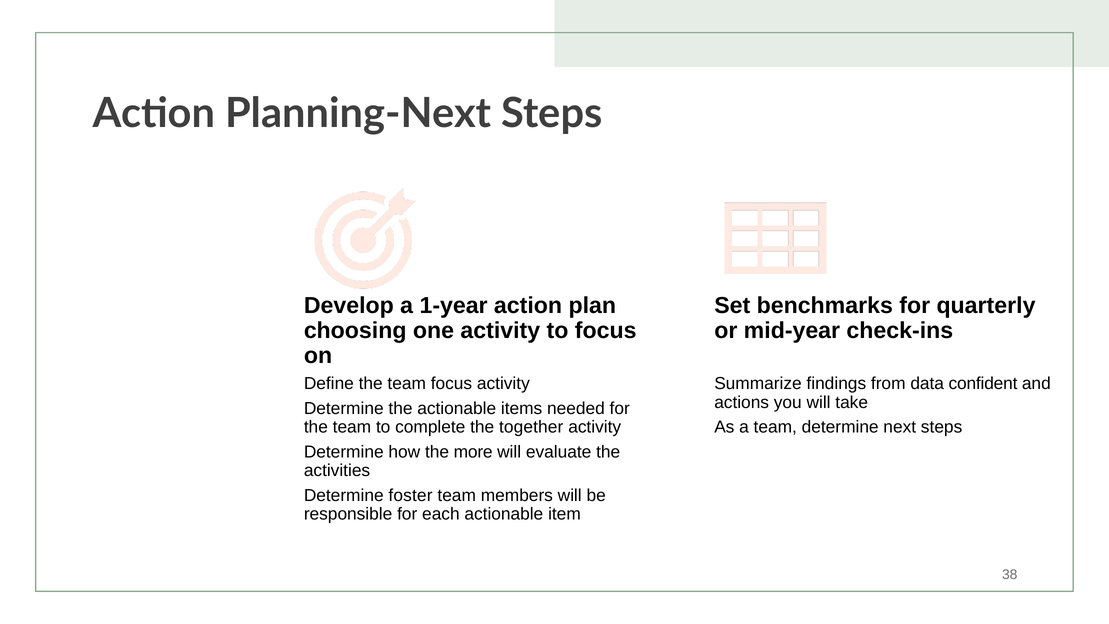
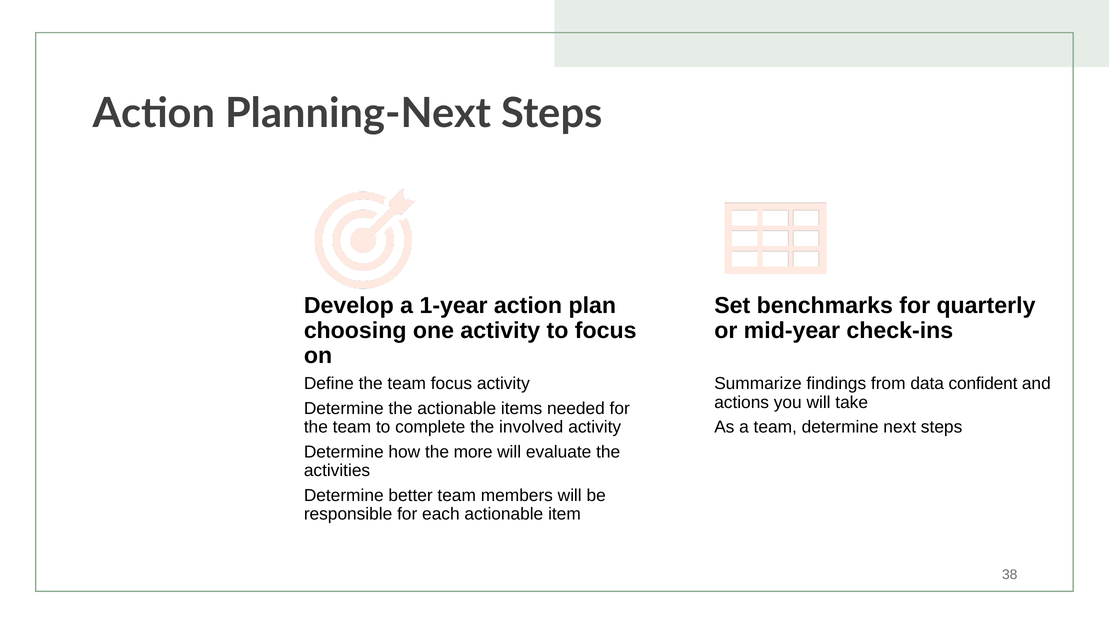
together: together -> involved
foster: foster -> better
